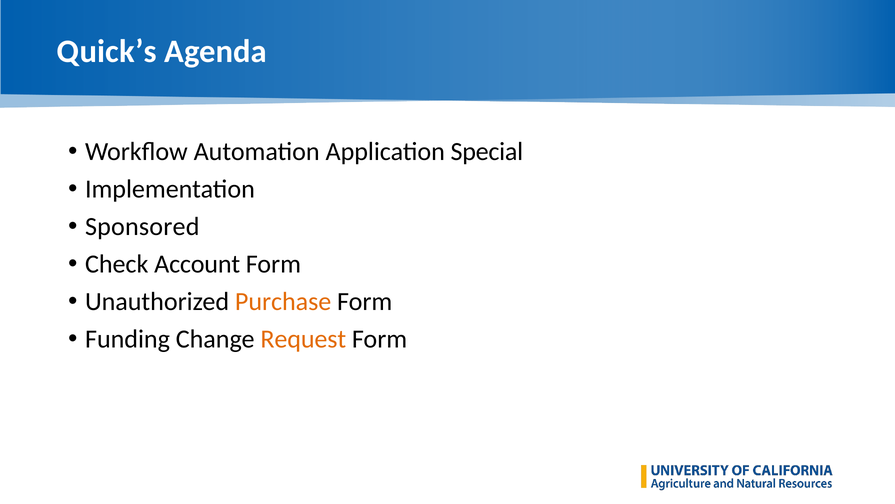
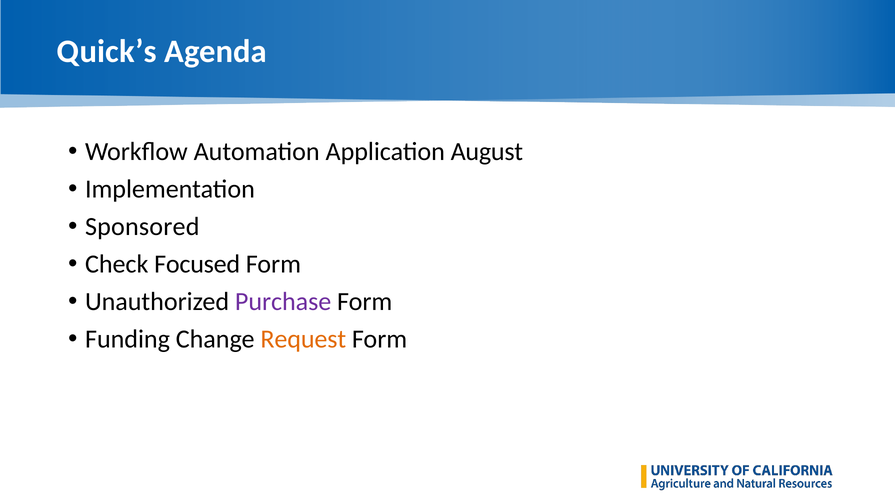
Special: Special -> August
Account: Account -> Focused
Purchase colour: orange -> purple
